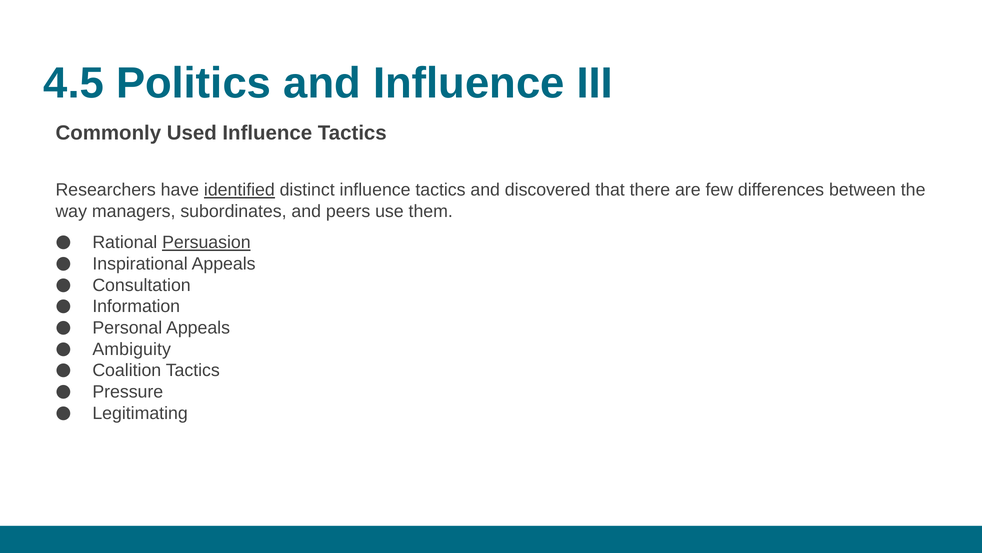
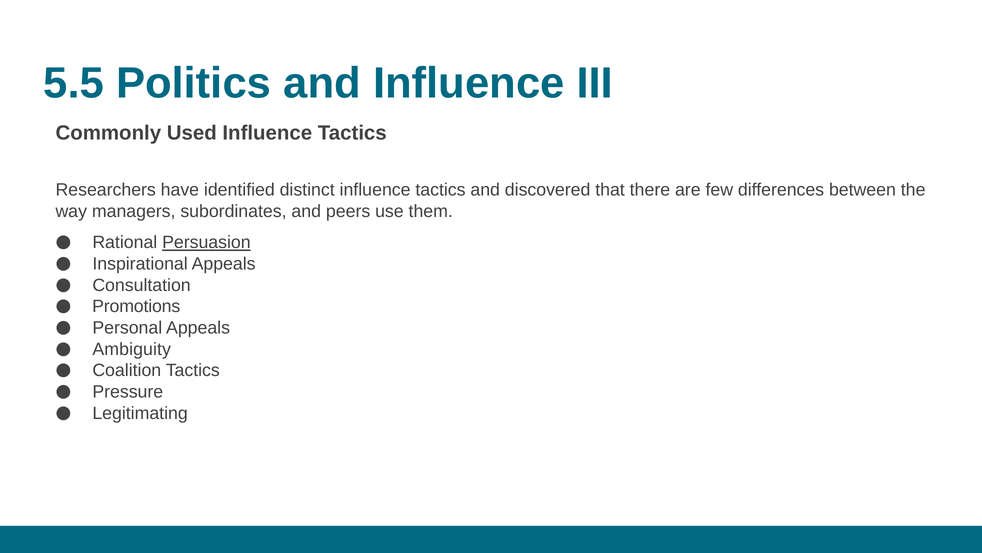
4.5: 4.5 -> 5.5
identified underline: present -> none
Information: Information -> Promotions
